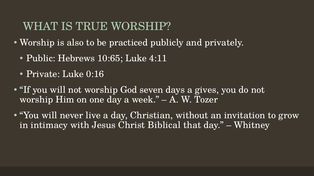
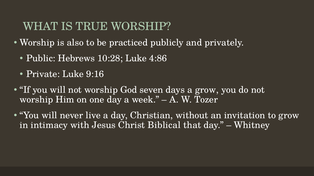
10:65: 10:65 -> 10:28
4:11: 4:11 -> 4:86
0:16: 0:16 -> 9:16
a gives: gives -> grow
